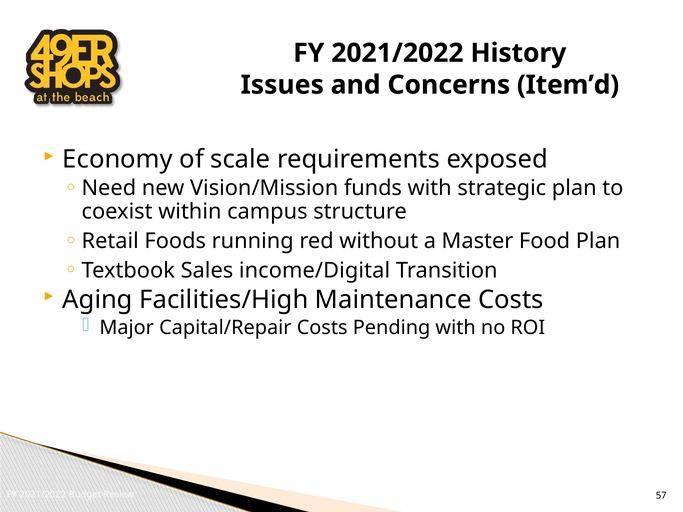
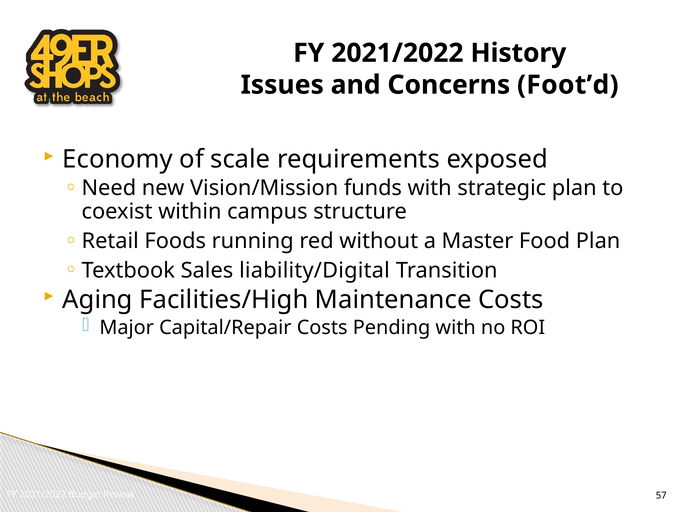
Item’d: Item’d -> Foot’d
income/Digital: income/Digital -> liability/Digital
